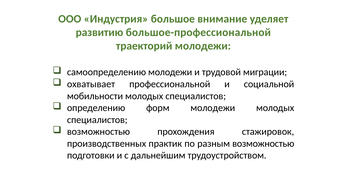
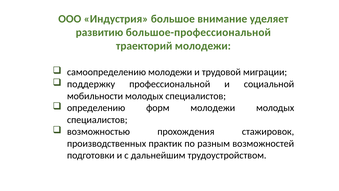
охватывает: охватывает -> поддержку
разным возможностью: возможностью -> возможностей
